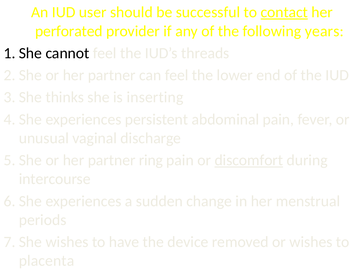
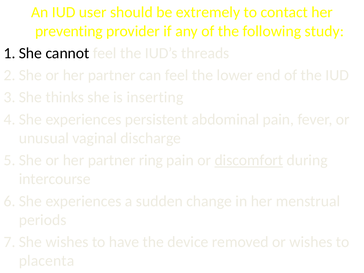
successful: successful -> extremely
contact underline: present -> none
perforated: perforated -> preventing
years: years -> study
